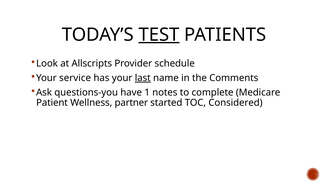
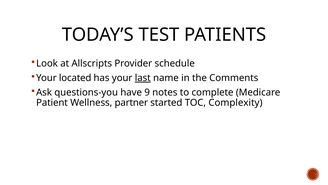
TEST underline: present -> none
service: service -> located
1: 1 -> 9
Considered: Considered -> Complexity
